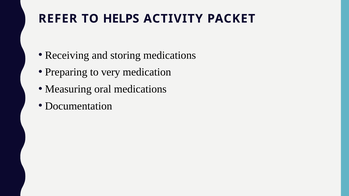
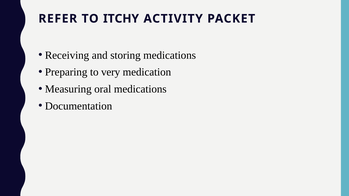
HELPS: HELPS -> ITCHY
